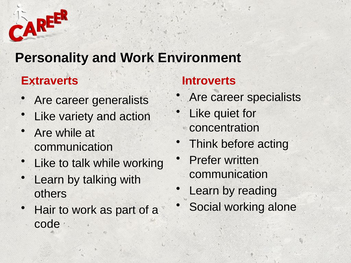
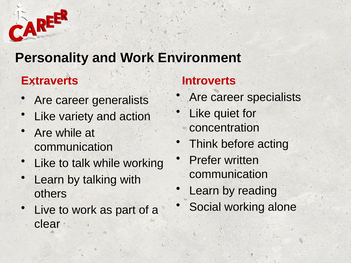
Hair: Hair -> Live
code: code -> clear
